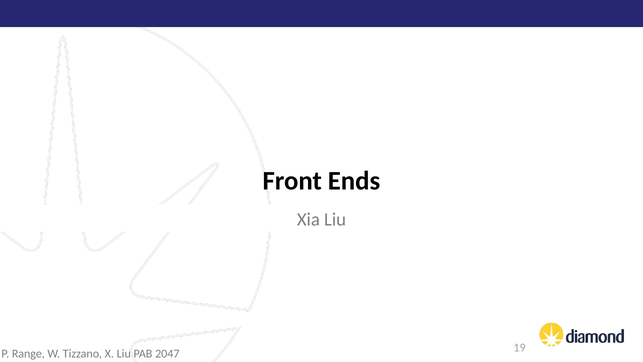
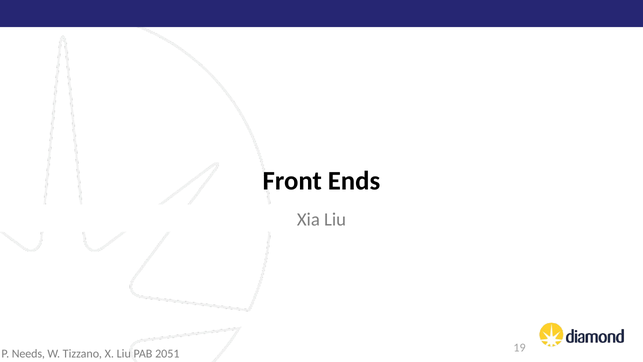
Range: Range -> Needs
2047: 2047 -> 2051
